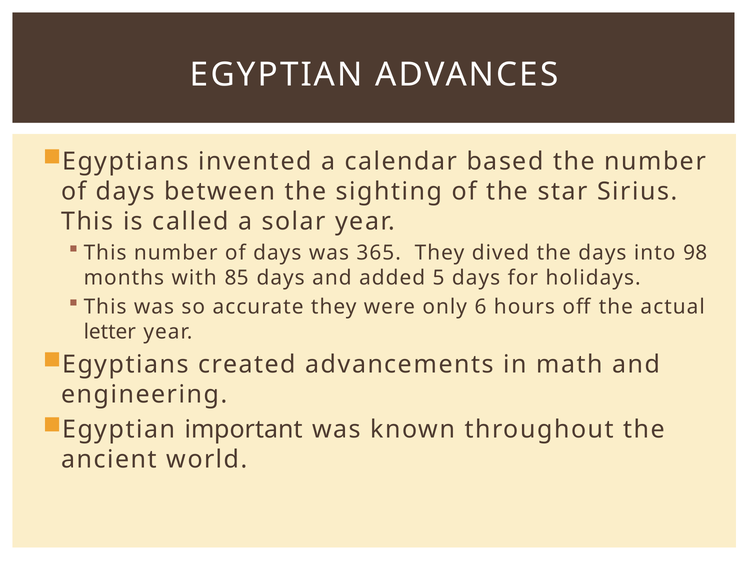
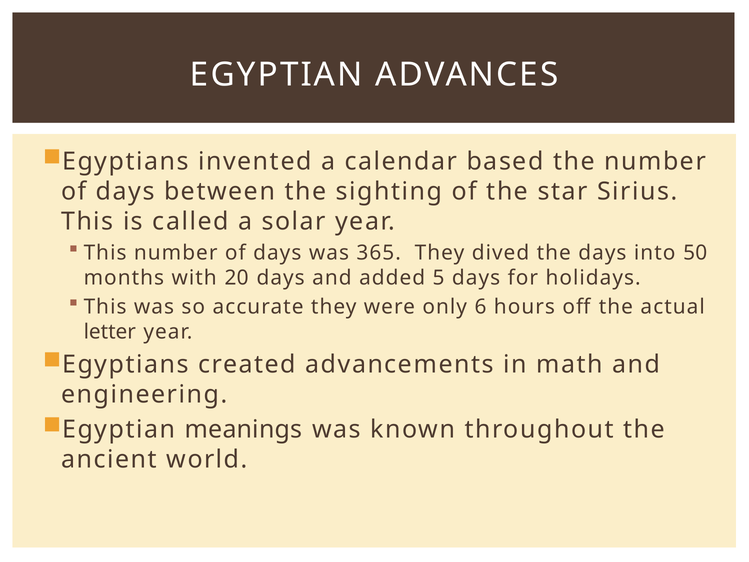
98: 98 -> 50
85: 85 -> 20
important: important -> meanings
